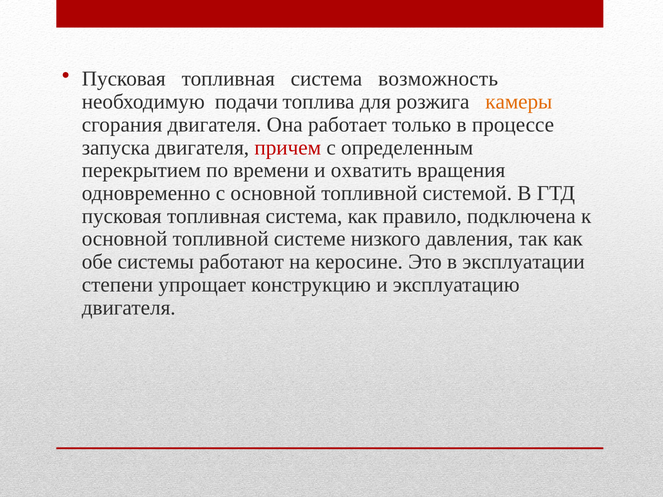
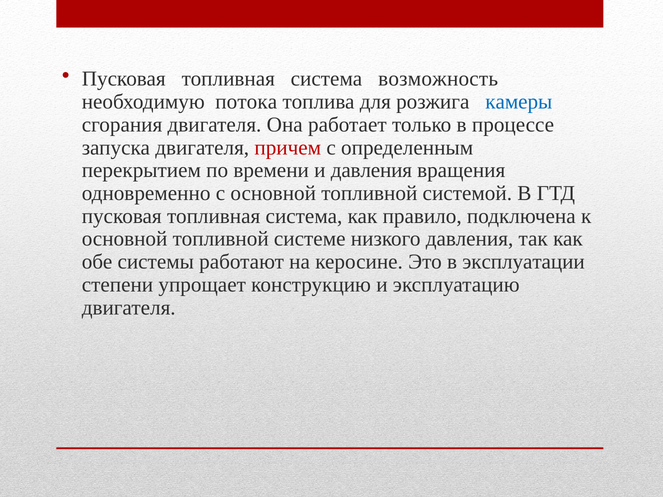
подачи: подачи -> потока
камеры colour: orange -> blue
и охватить: охватить -> давления
